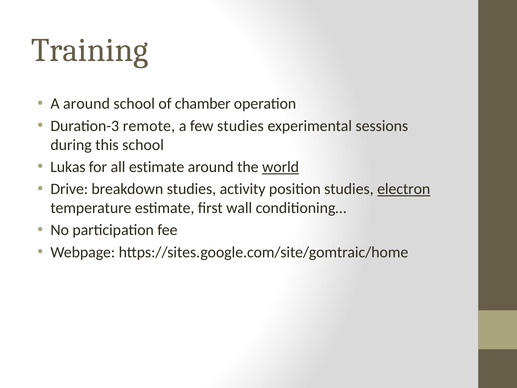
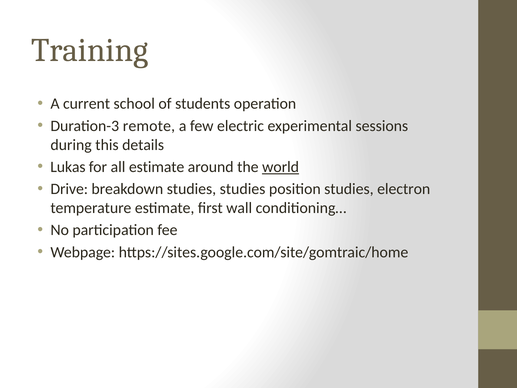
A around: around -> current
chamber: chamber -> students
few studies: studies -> electric
this school: school -> details
studies activity: activity -> studies
electron underline: present -> none
